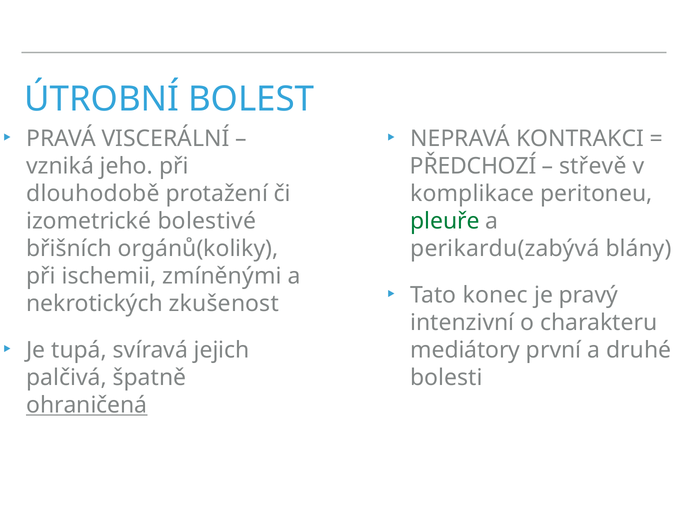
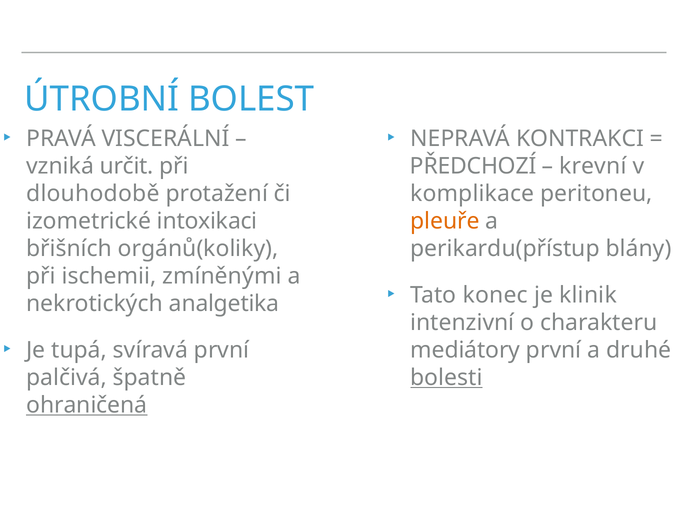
jeho: jeho -> určit
střevě: střevě -> krevní
bolestivé: bolestivé -> intoxikaci
pleuře colour: green -> orange
perikardu(zabývá: perikardu(zabývá -> perikardu(přístup
pravý: pravý -> klinik
zkušenost: zkušenost -> analgetika
svíravá jejich: jejich -> první
bolesti underline: none -> present
